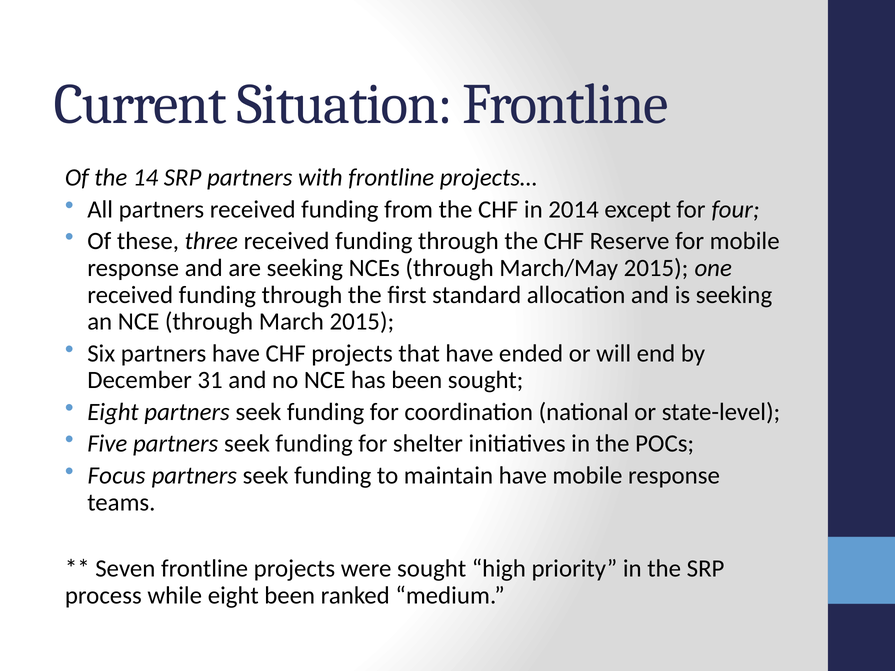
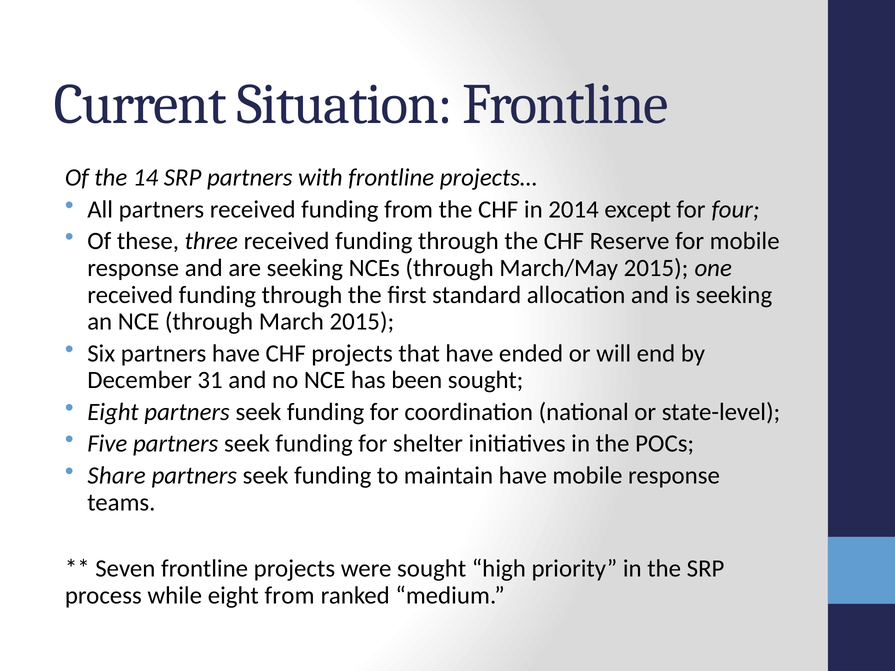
Focus: Focus -> Share
eight been: been -> from
